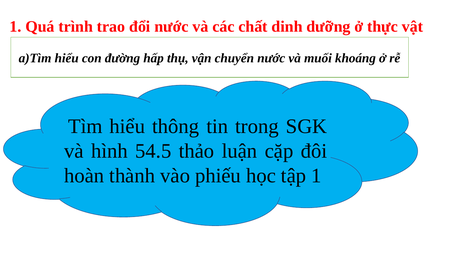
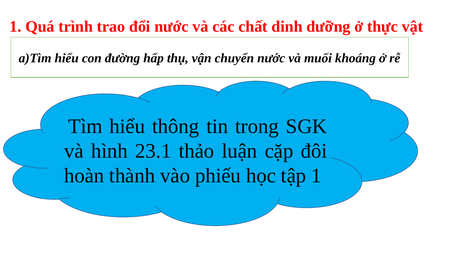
54.5: 54.5 -> 23.1
